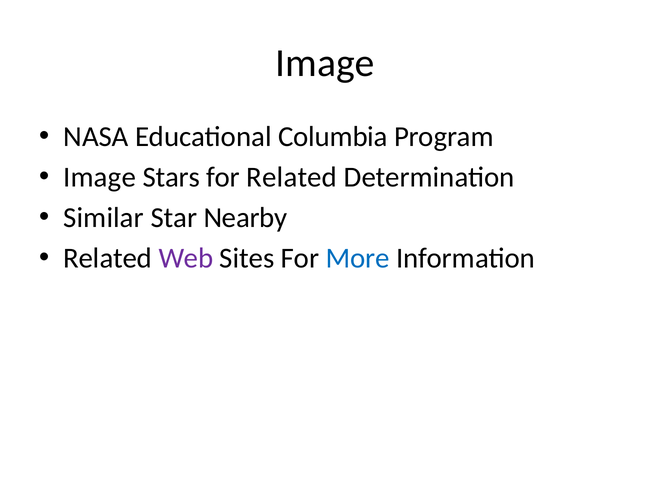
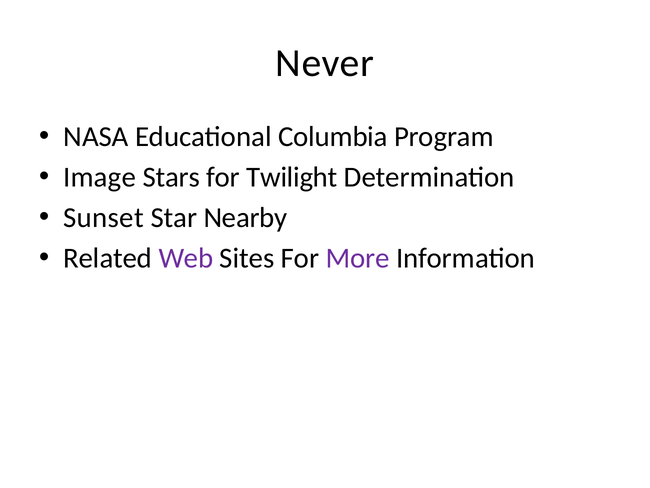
Image at (325, 63): Image -> Never
for Related: Related -> Twilight
Similar: Similar -> Sunset
More colour: blue -> purple
